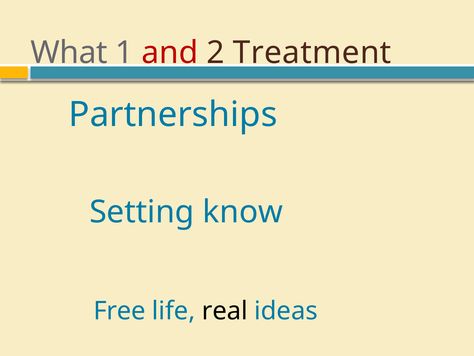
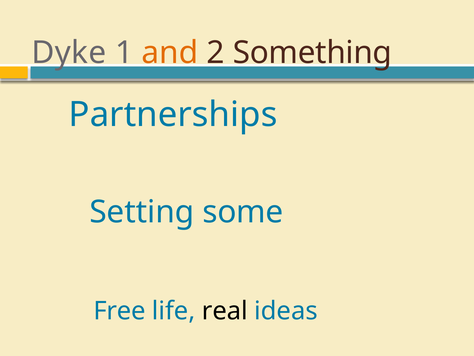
What: What -> Dyke
and colour: red -> orange
Treatment: Treatment -> Something
know: know -> some
